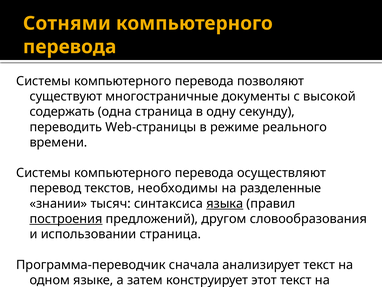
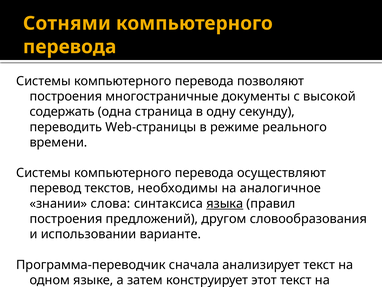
существуют at (66, 96): существуют -> построения
разделенные: разделенные -> аналогичное
тысяч: тысяч -> слова
построения at (66, 219) underline: present -> none
использовании страница: страница -> варианте
